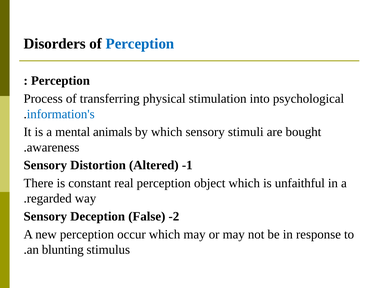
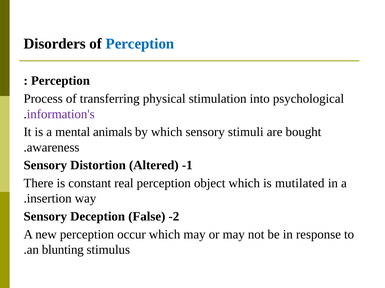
information's colour: blue -> purple
unfaithful: unfaithful -> mutilated
regarded: regarded -> insertion
